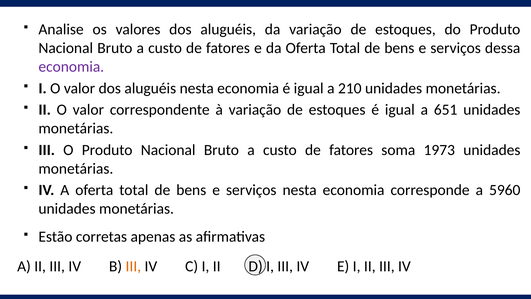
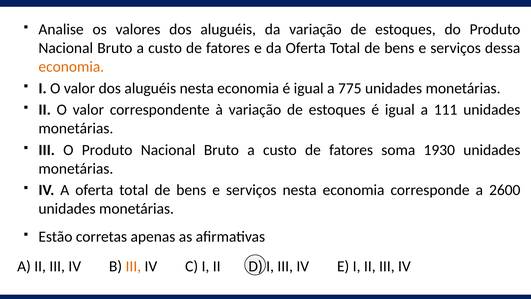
economia at (71, 67) colour: purple -> orange
210: 210 -> 775
651: 651 -> 111
1973: 1973 -> 1930
5960: 5960 -> 2600
